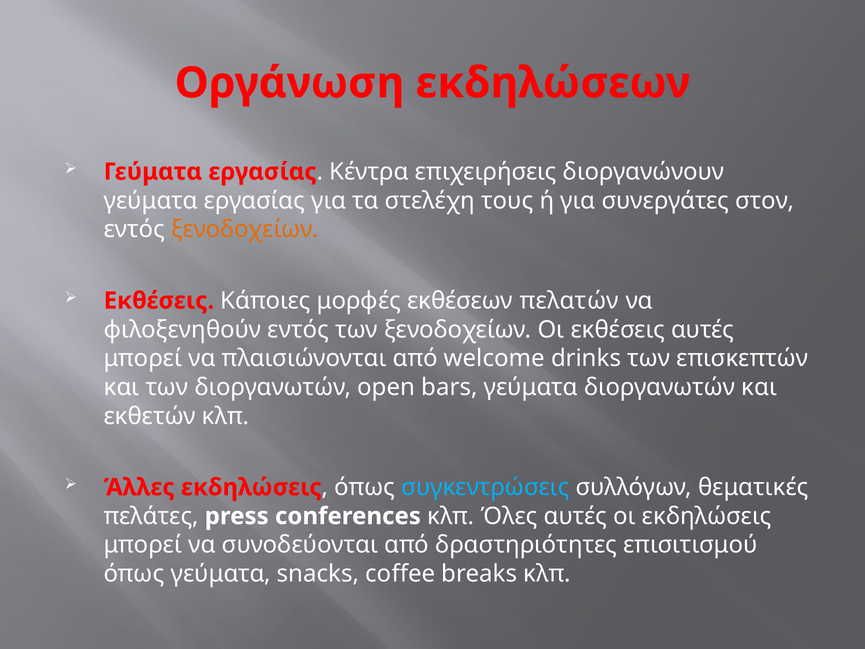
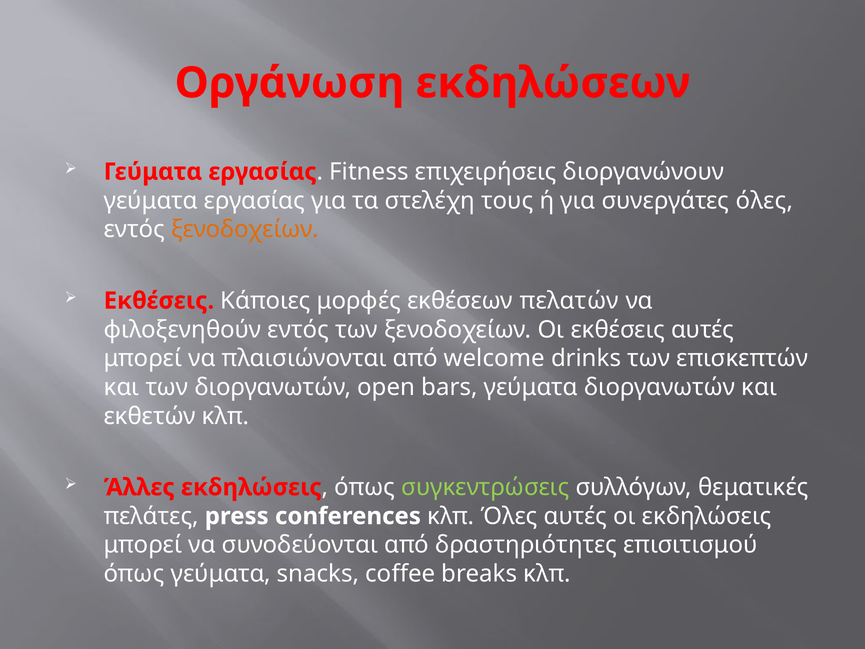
Κέντρα: Κέντρα -> Fitness
συνεργάτες στον: στον -> όλες
συγκεντρώσεις colour: light blue -> light green
